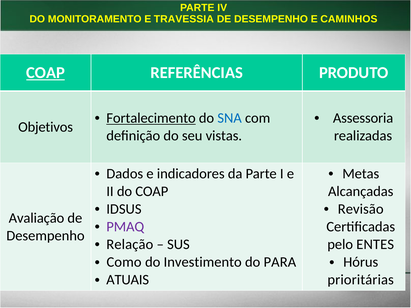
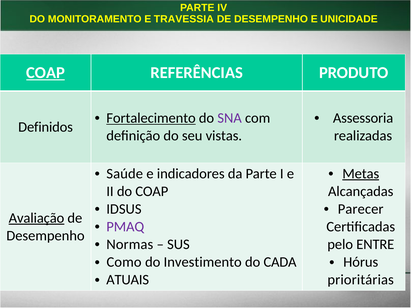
CAMINHOS: CAMINHOS -> UNICIDADE
SNA colour: blue -> purple
Objetivos: Objetivos -> Definidos
Dados: Dados -> Saúde
Metas underline: none -> present
Revisão: Revisão -> Parecer
Avaliação underline: none -> present
Relação: Relação -> Normas
ENTES: ENTES -> ENTRE
PARA: PARA -> CADA
